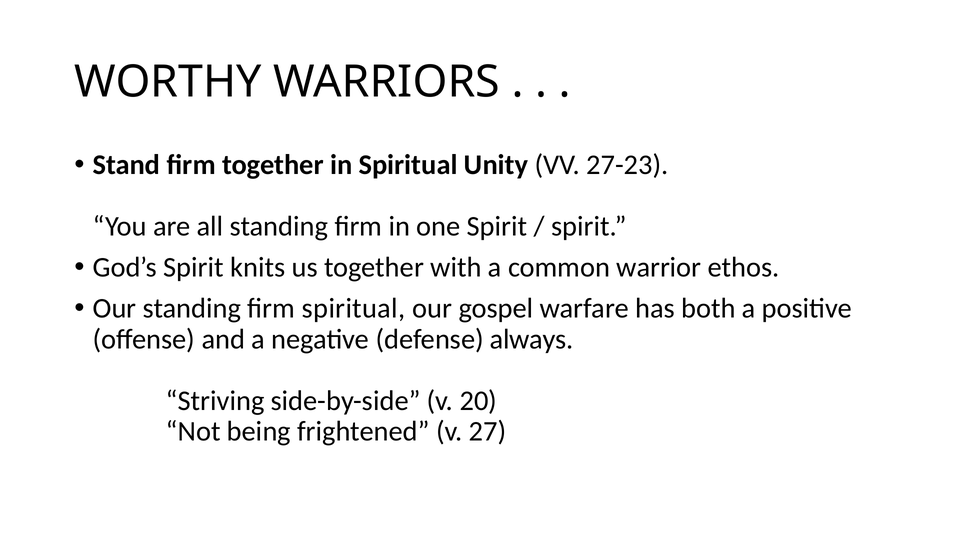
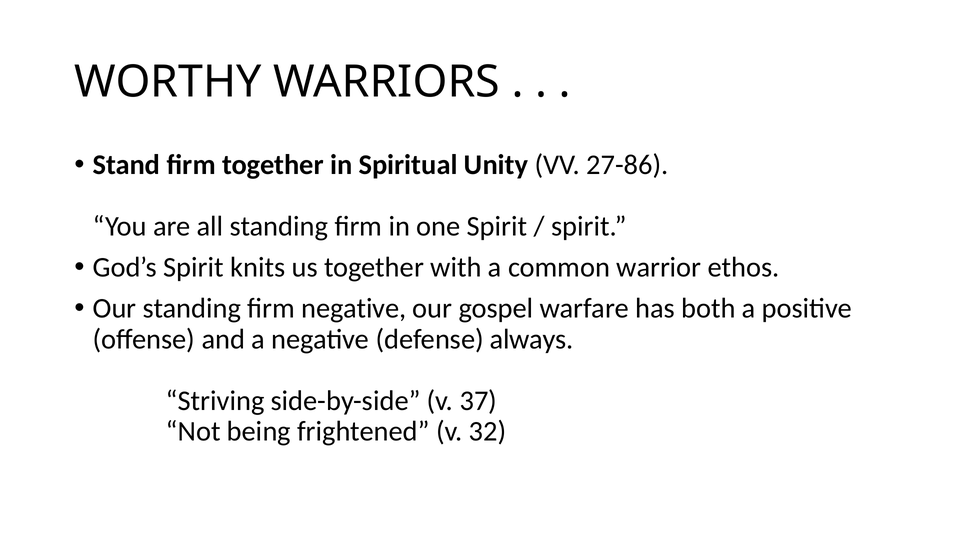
27-23: 27-23 -> 27-86
firm spiritual: spiritual -> negative
20: 20 -> 37
27: 27 -> 32
